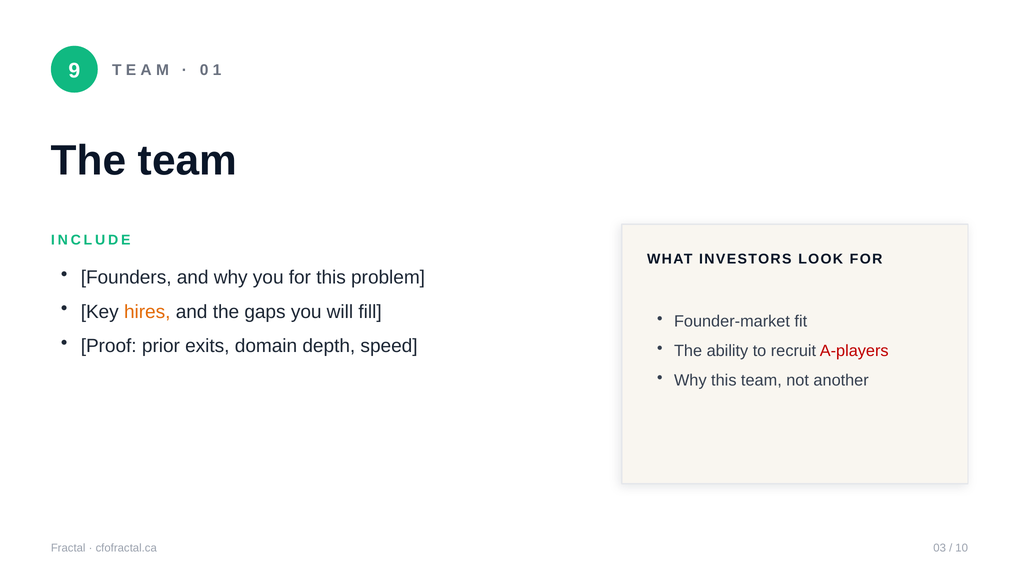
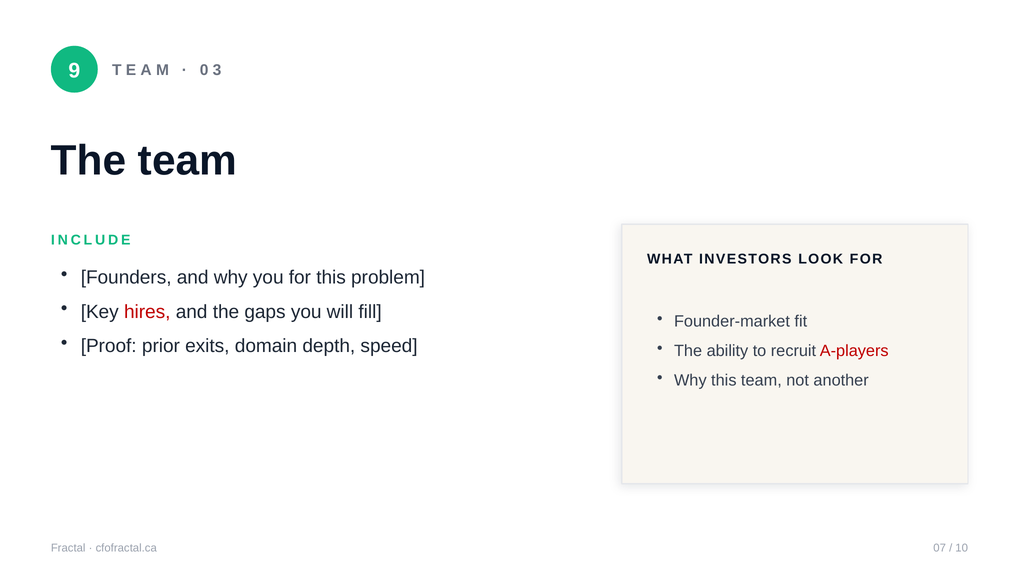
1: 1 -> 3
hires colour: orange -> red
03: 03 -> 07
